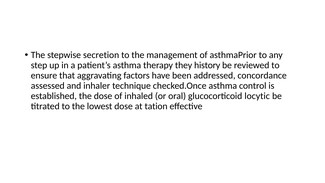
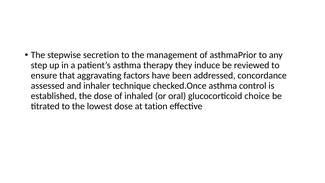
history: history -> induce
locytic: locytic -> choice
